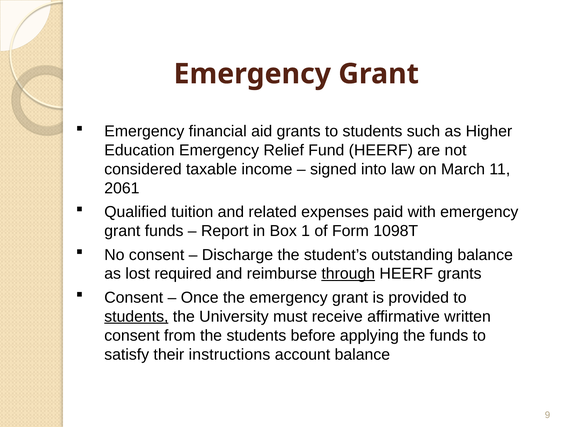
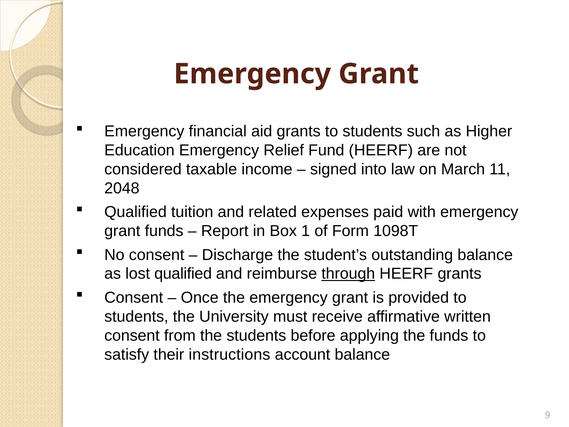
2061: 2061 -> 2048
lost required: required -> qualified
students at (136, 316) underline: present -> none
